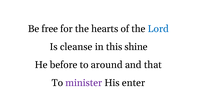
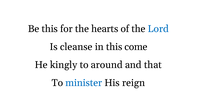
Be free: free -> this
shine: shine -> come
before: before -> kingly
minister colour: purple -> blue
enter: enter -> reign
